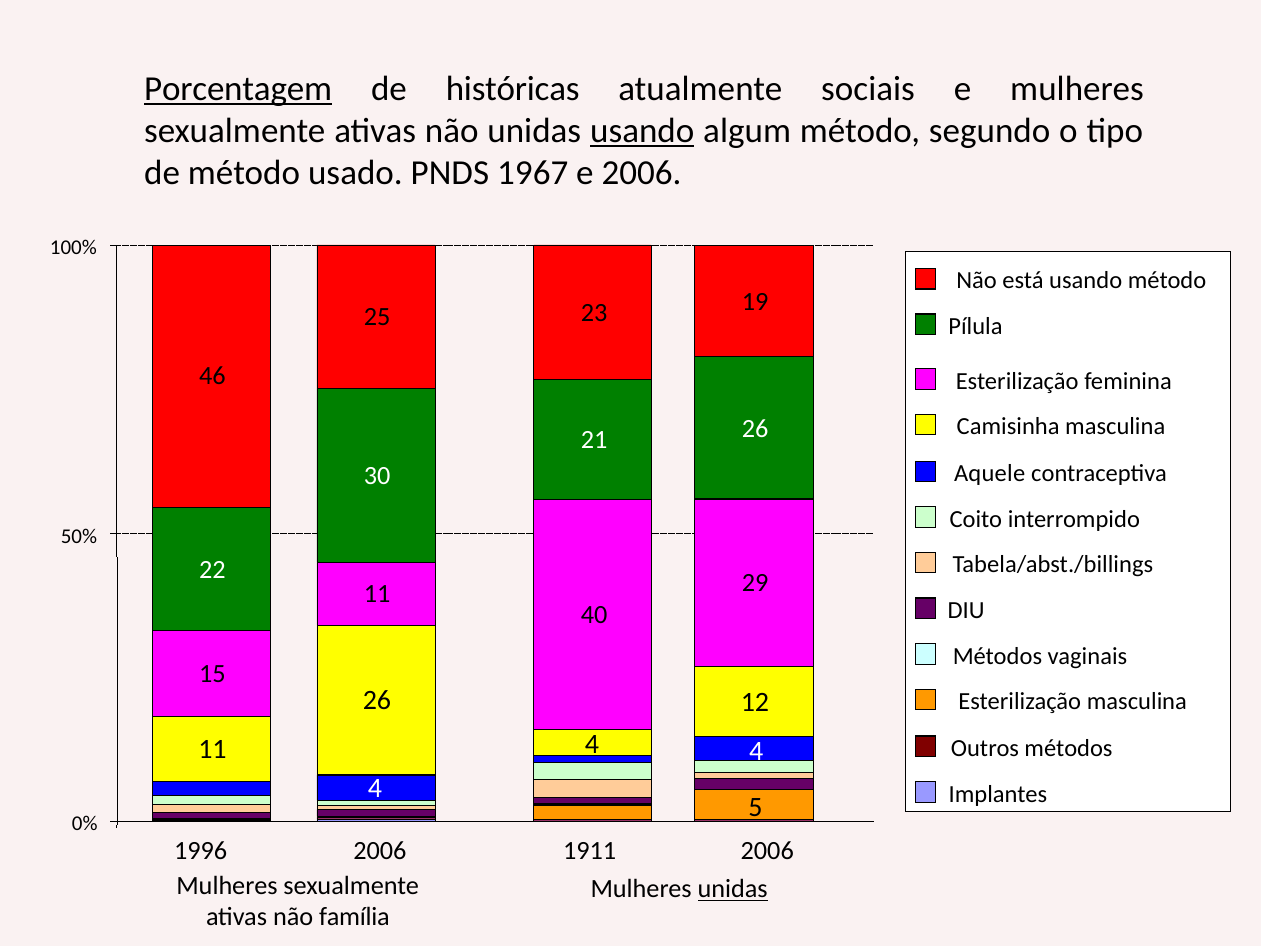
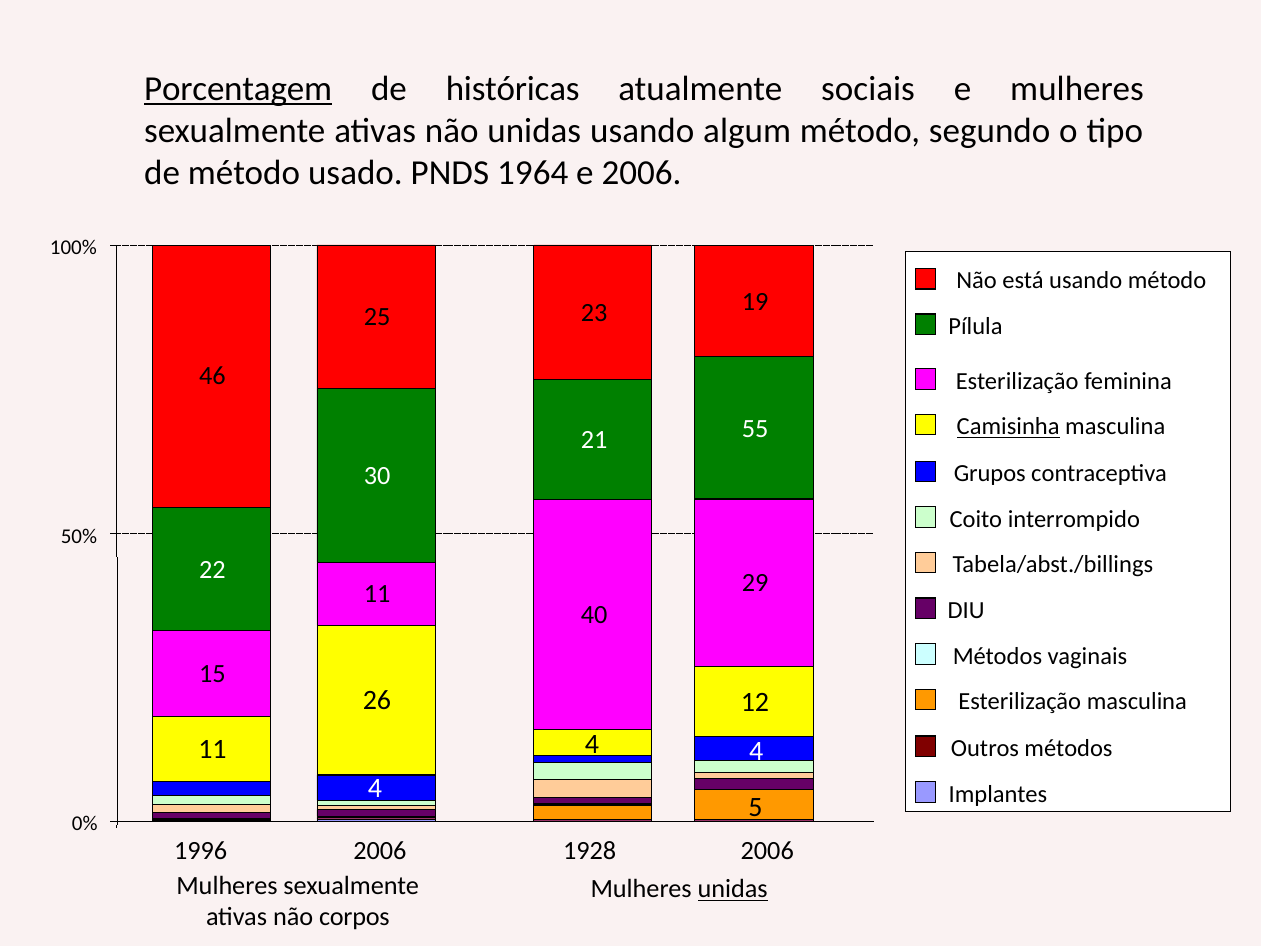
usando at (642, 131) underline: present -> none
1967: 1967 -> 1964
Camisinha underline: none -> present
21 26: 26 -> 55
Aquele: Aquele -> Grupos
1911: 1911 -> 1928
família: família -> corpos
